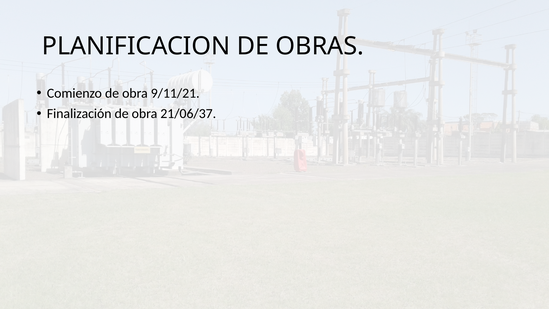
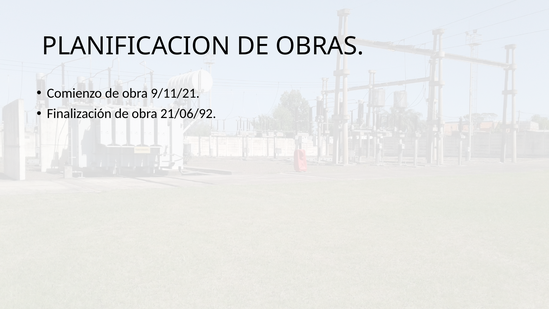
21/06/37: 21/06/37 -> 21/06/92
